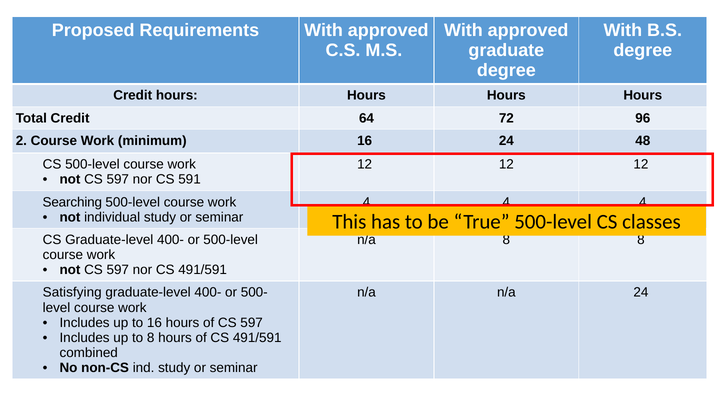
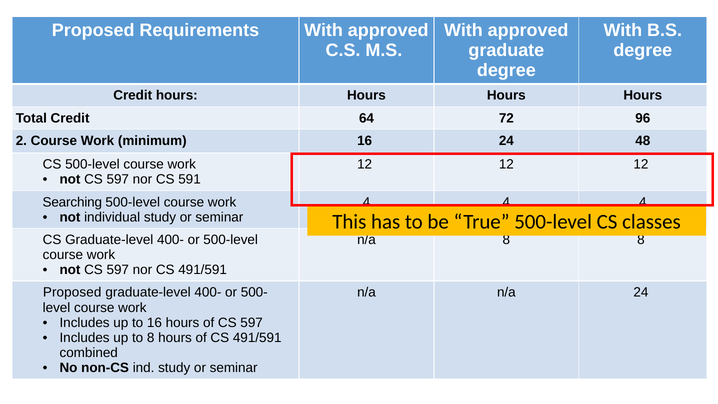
Satisfying at (72, 292): Satisfying -> Proposed
